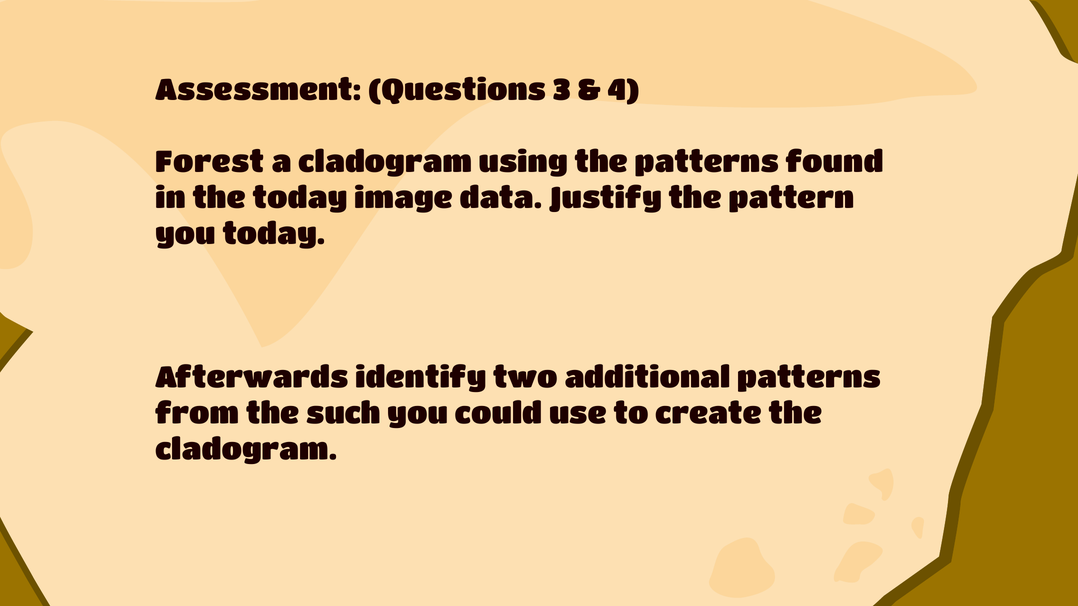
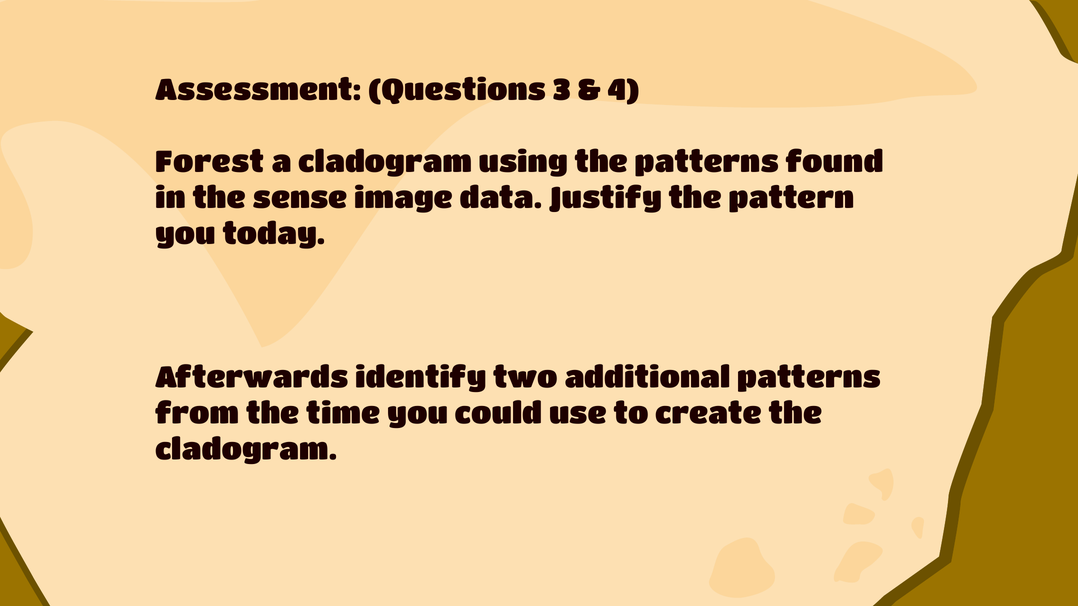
the today: today -> sense
such: such -> time
